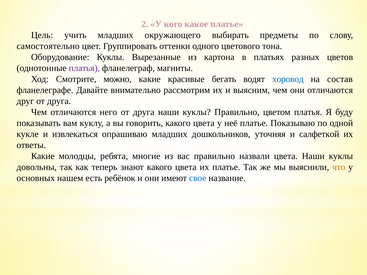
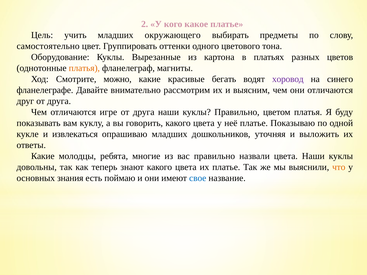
платья at (84, 68) colour: purple -> orange
хоровод colour: blue -> purple
состав: состав -> синего
него: него -> игре
салфеткой: салфеткой -> выложить
нашем: нашем -> знания
ребёнок: ребёнок -> поймаю
